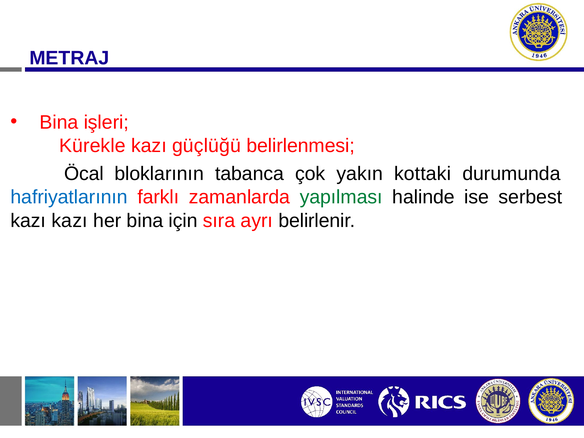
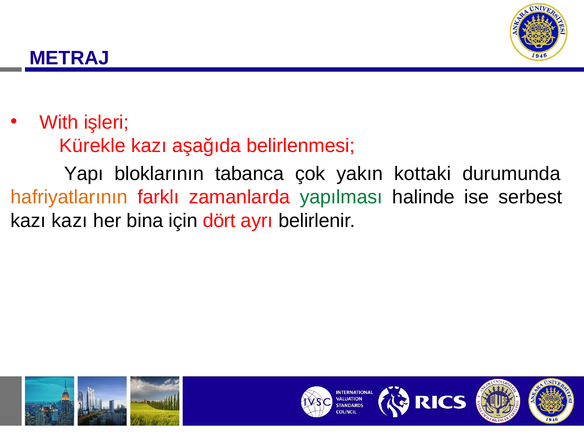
Bina at (59, 122): Bina -> With
güçlüğü: güçlüğü -> aşağıda
Öcal: Öcal -> Yapı
hafriyatlarının colour: blue -> orange
sıra: sıra -> dört
